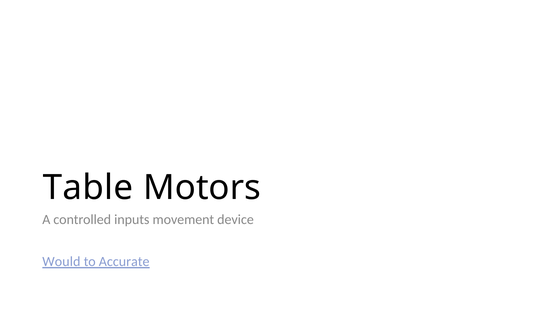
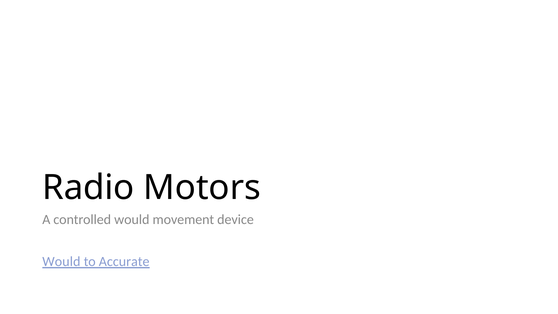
Table: Table -> Radio
controlled inputs: inputs -> would
